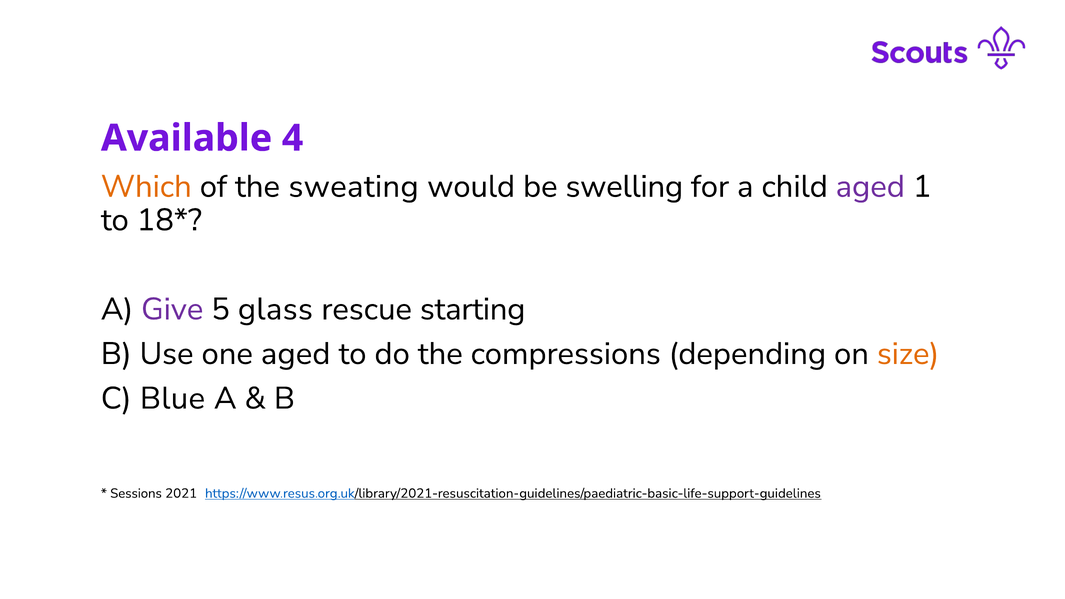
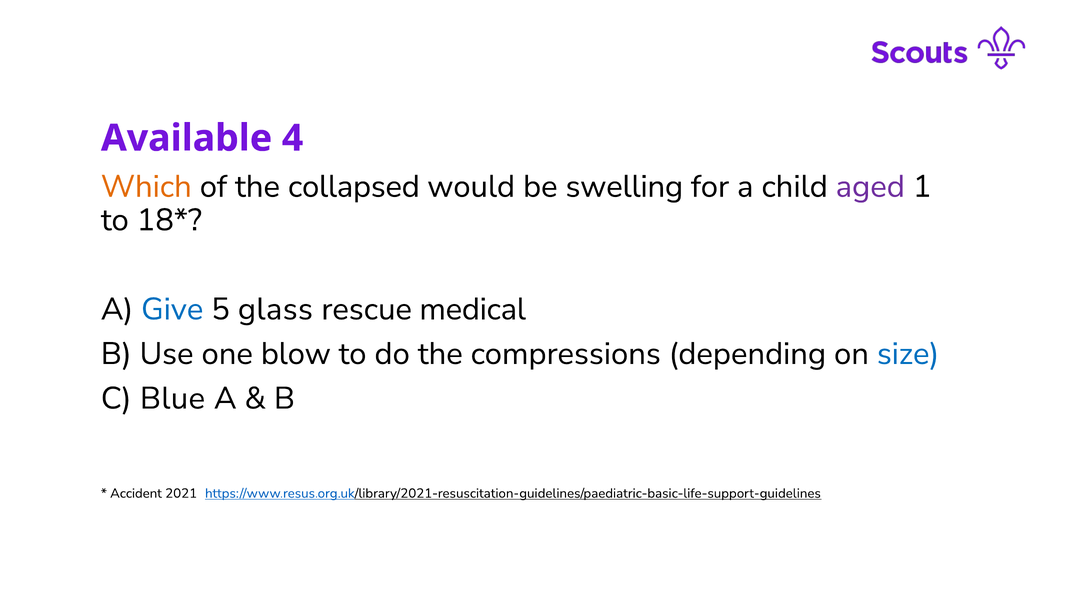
sweating: sweating -> collapsed
Give colour: purple -> blue
starting: starting -> medical
one aged: aged -> blow
size colour: orange -> blue
Sessions: Sessions -> Accident
